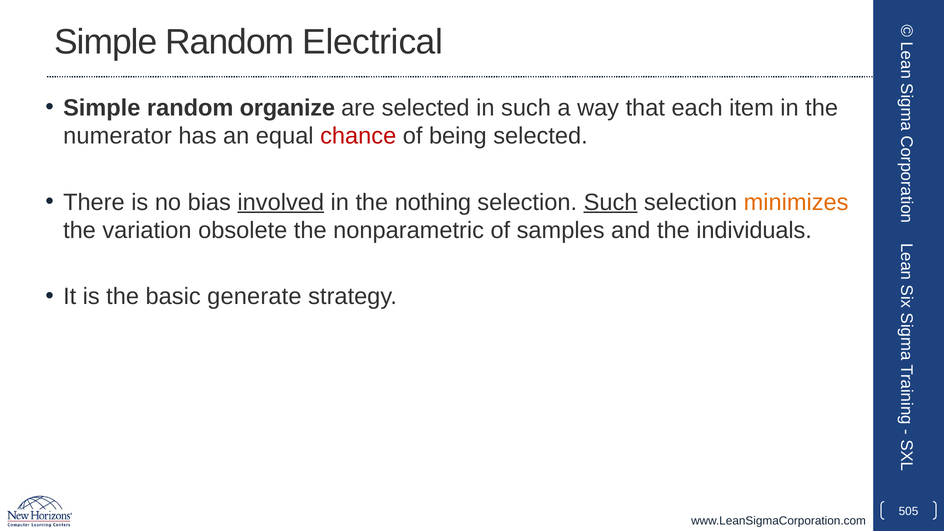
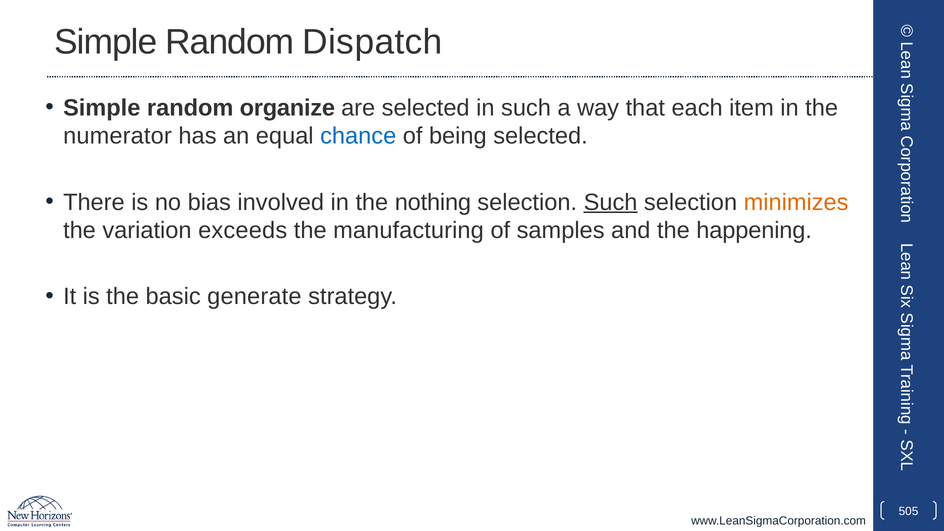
Electrical: Electrical -> Dispatch
chance colour: red -> blue
involved underline: present -> none
obsolete: obsolete -> exceeds
nonparametric: nonparametric -> manufacturing
individuals: individuals -> happening
